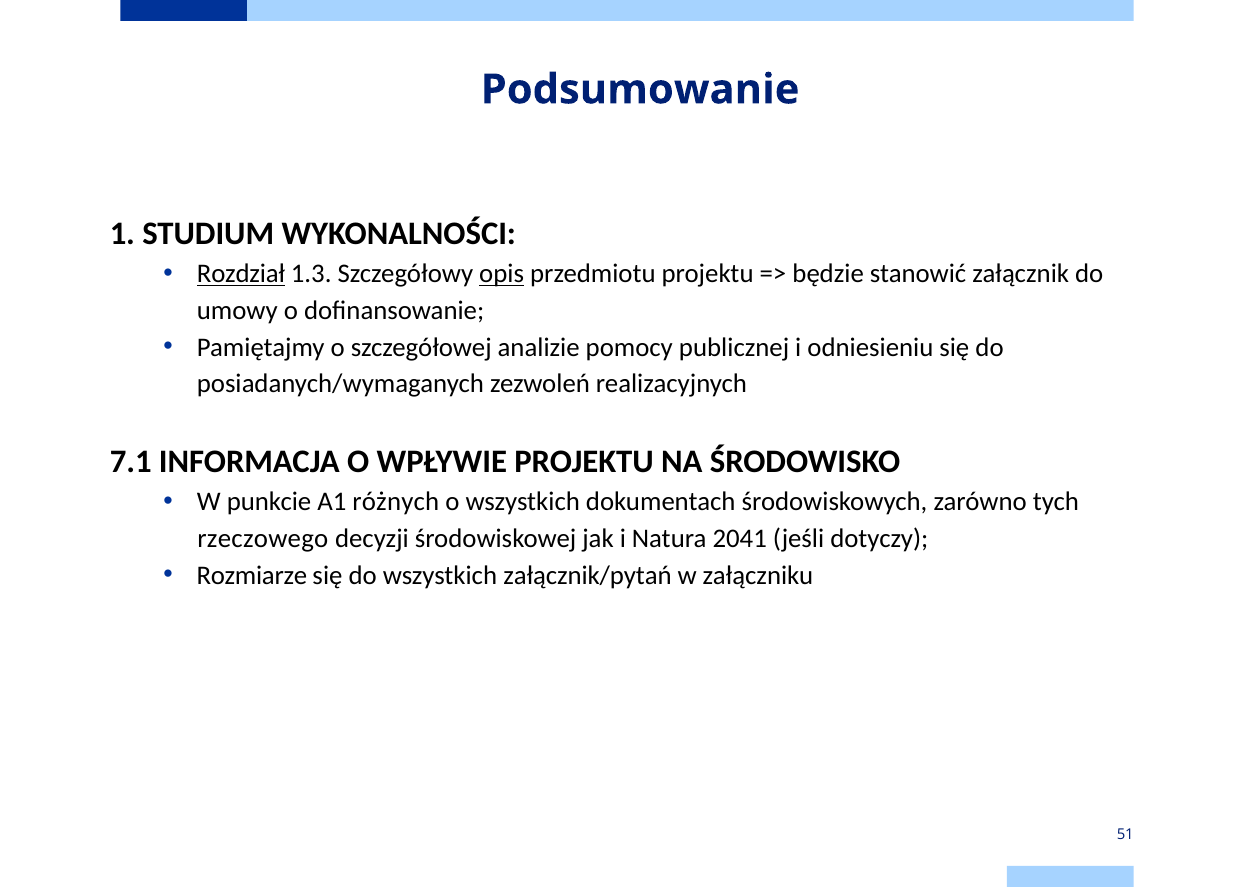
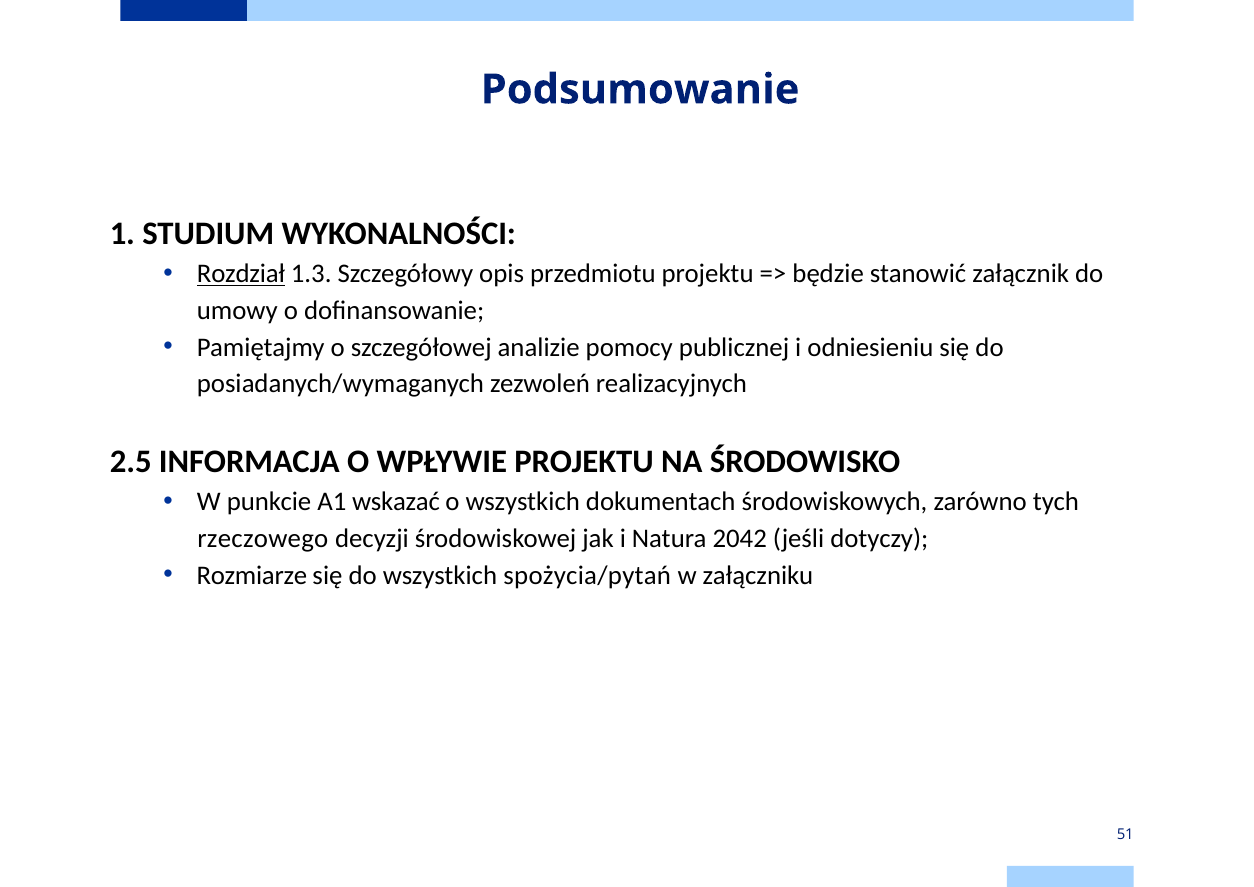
opis underline: present -> none
7.1: 7.1 -> 2.5
różnych: różnych -> wskazać
2041: 2041 -> 2042
załącznik/pytań: załącznik/pytań -> spożycia/pytań
